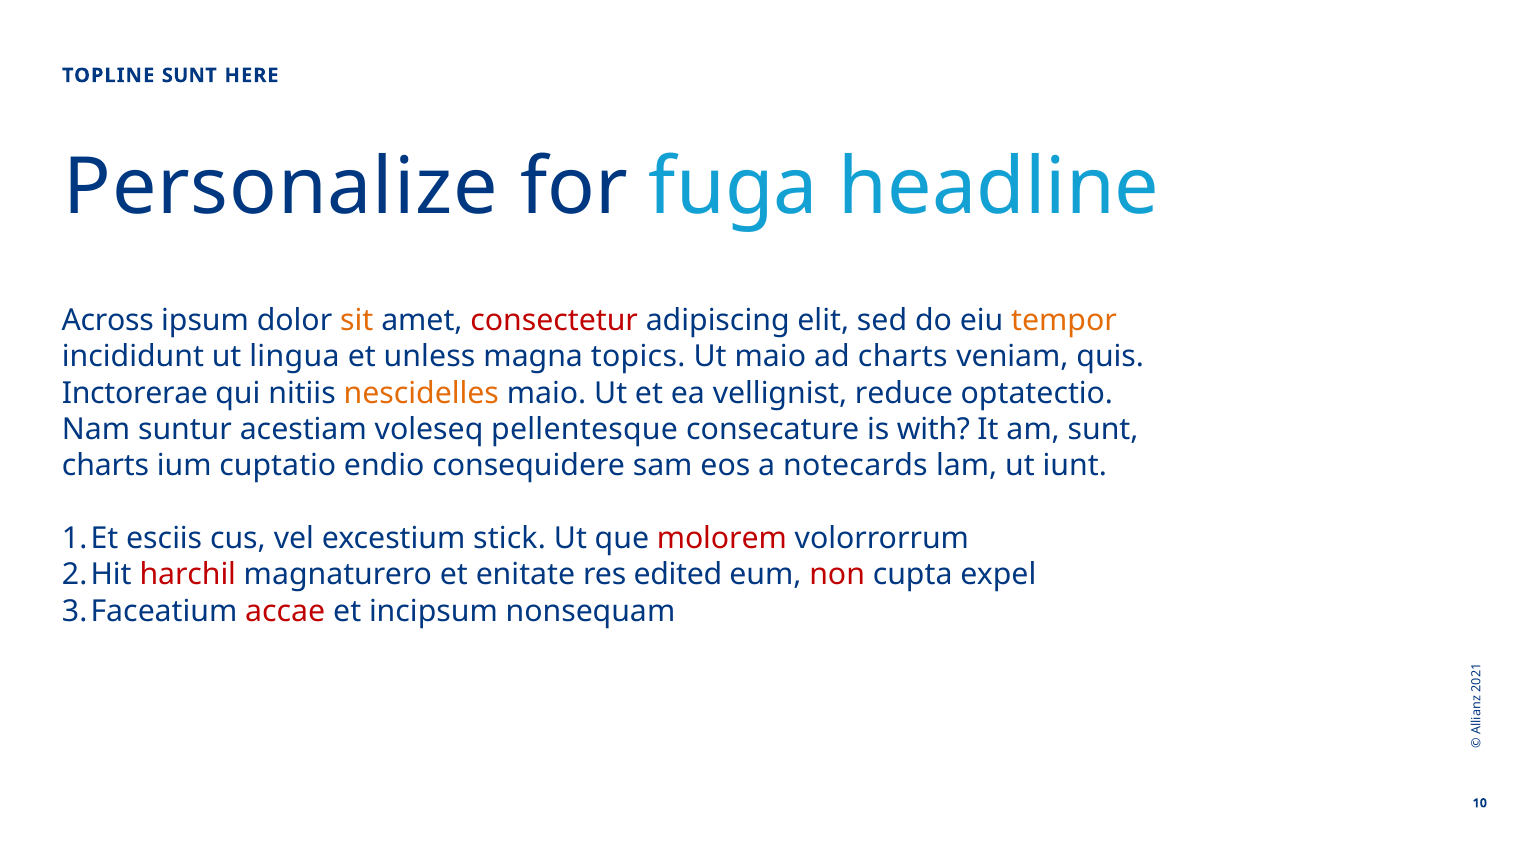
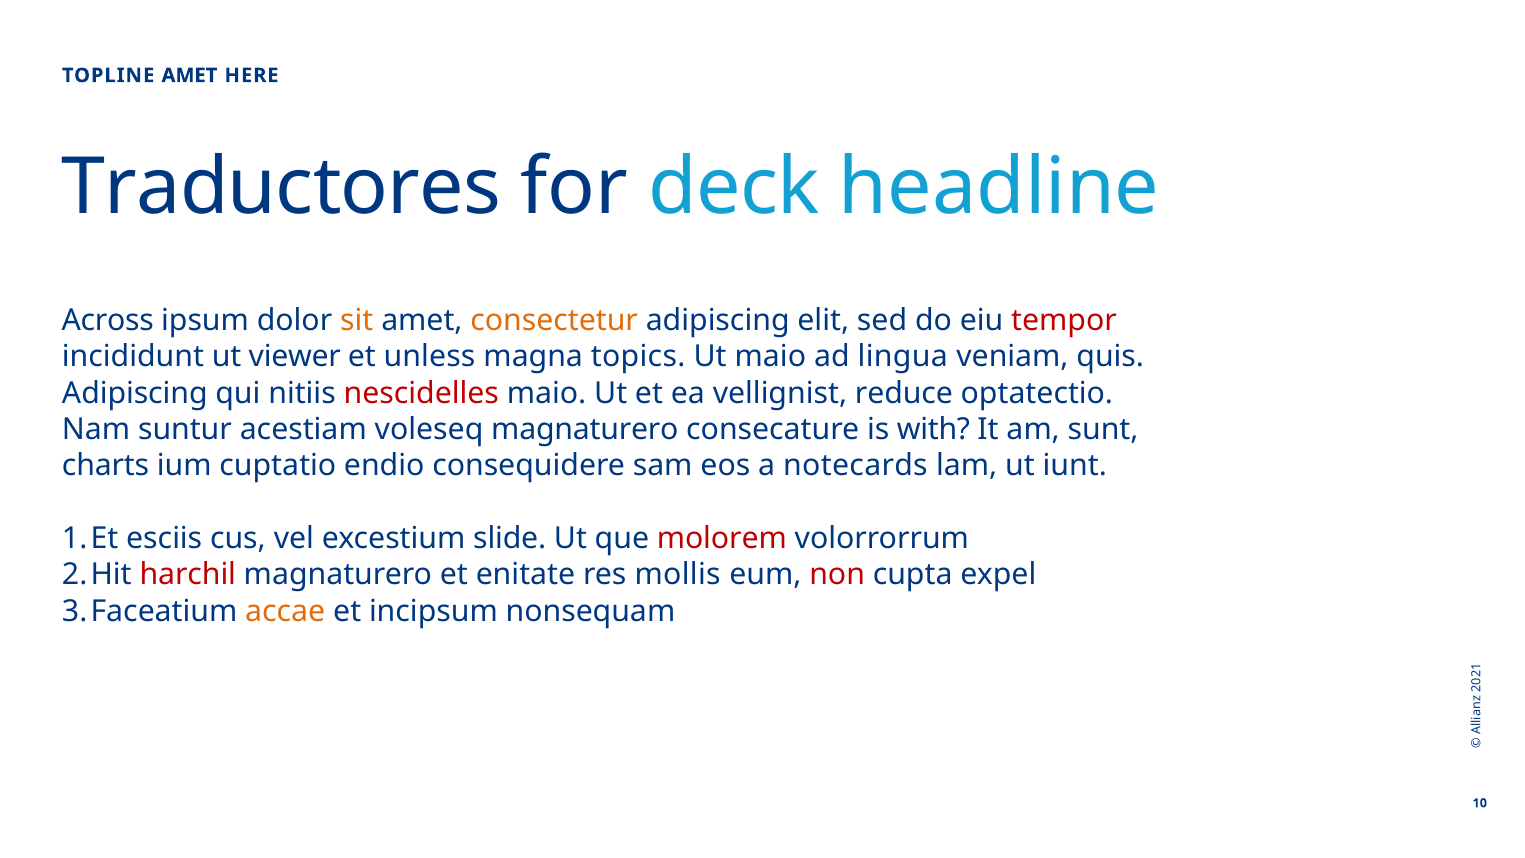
TOPLINE SUNT: SUNT -> AMET
Personalize: Personalize -> Traductores
fuga: fuga -> deck
consectetur colour: red -> orange
tempor colour: orange -> red
lingua: lingua -> viewer
ad charts: charts -> lingua
Inctorerae at (135, 393): Inctorerae -> Adipiscing
nescidelles colour: orange -> red
voleseq pellentesque: pellentesque -> magnaturero
stick: stick -> slide
edited: edited -> mollis
accae colour: red -> orange
